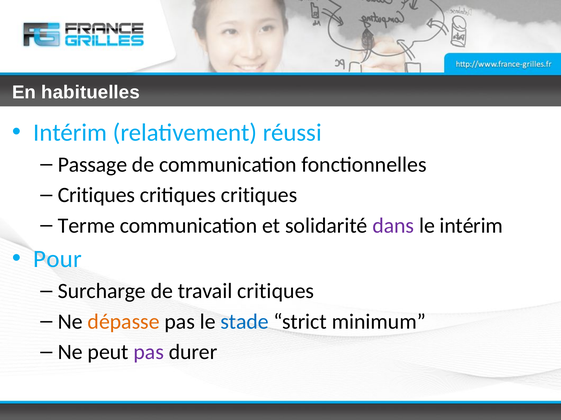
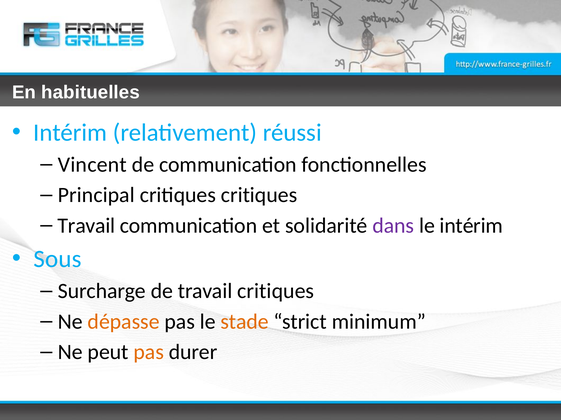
Passage: Passage -> Vincent
Critiques at (96, 195): Critiques -> Principal
Terme at (86, 226): Terme -> Travail
Pour: Pour -> Sous
stade colour: blue -> orange
pas at (149, 353) colour: purple -> orange
